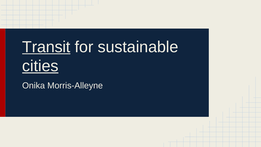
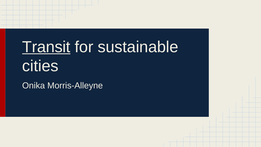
cities underline: present -> none
